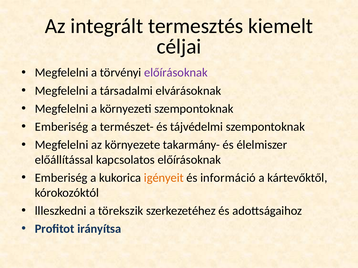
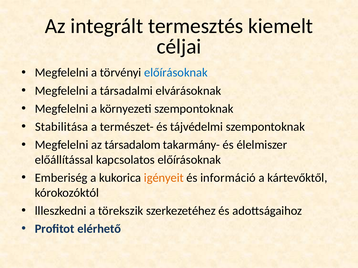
előírásoknak at (176, 73) colour: purple -> blue
Emberiség at (62, 127): Emberiség -> Stabilitása
környezete: környezete -> társadalom
irányítsa: irányítsa -> elérhető
